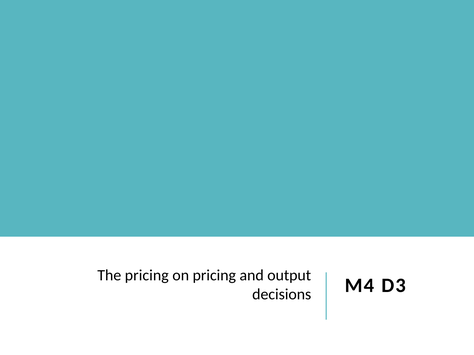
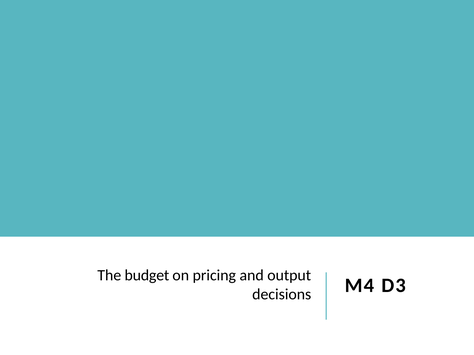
The pricing: pricing -> budget
